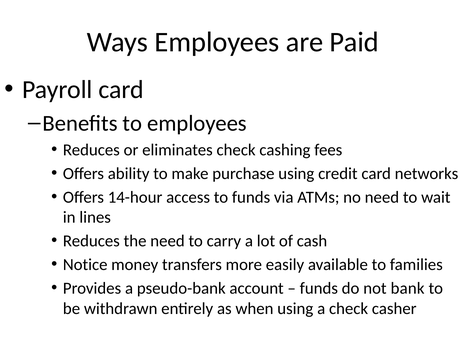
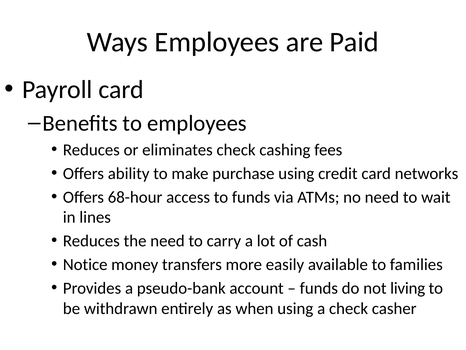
14-hour: 14-hour -> 68-hour
bank: bank -> living
